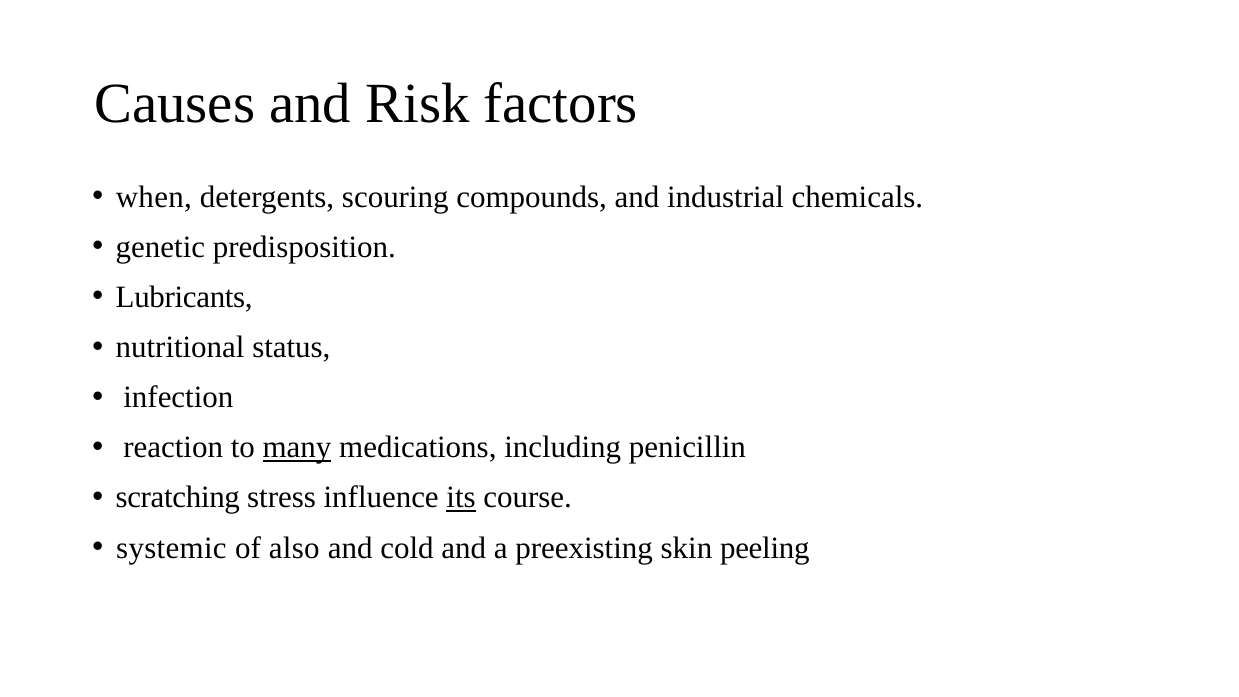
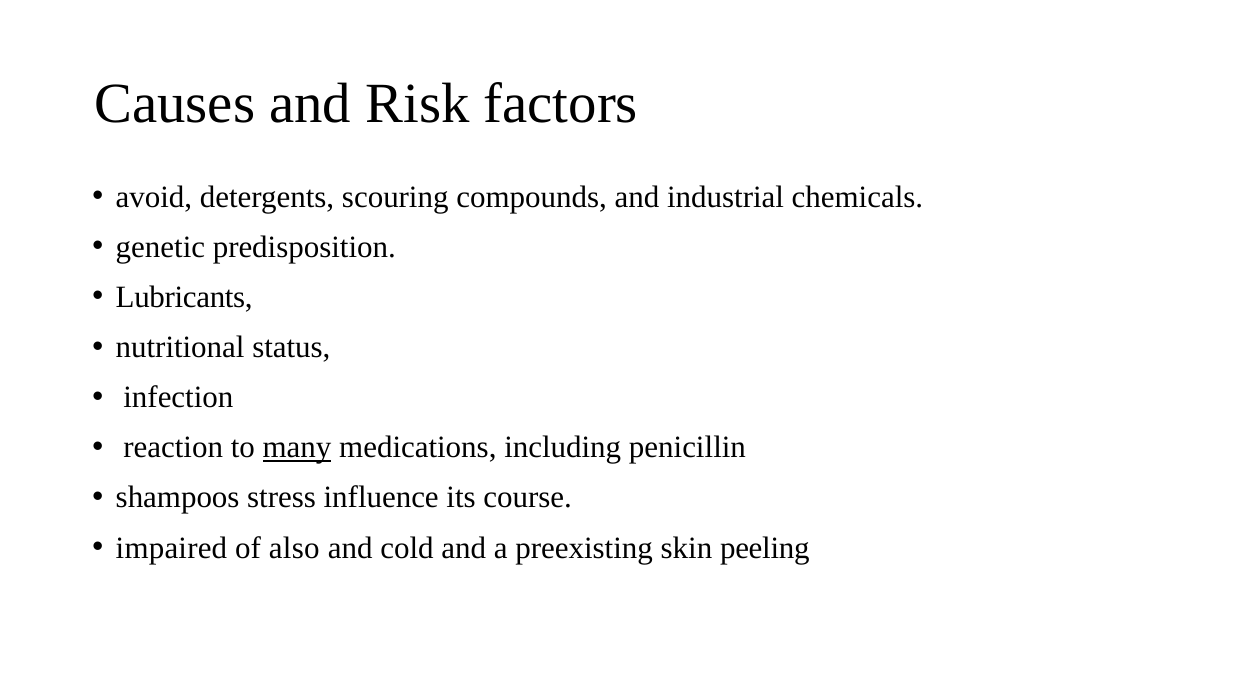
when: when -> avoid
scratching: scratching -> shampoos
its underline: present -> none
systemic: systemic -> impaired
